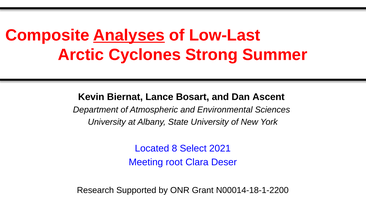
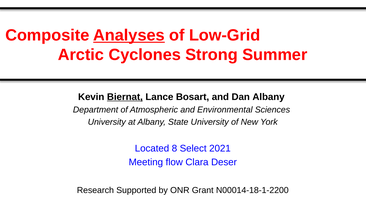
Low-Last: Low-Last -> Low-Grid
Biernat underline: none -> present
Dan Ascent: Ascent -> Albany
root: root -> flow
